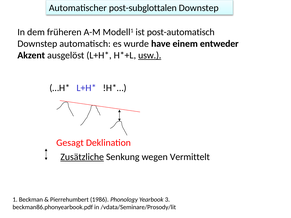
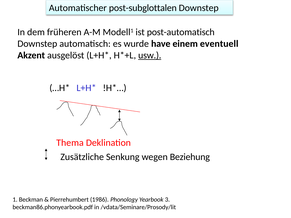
entweder: entweder -> eventuell
Gesagt: Gesagt -> Thema
Zusätzliche underline: present -> none
Vermittelt: Vermittelt -> Beziehung
